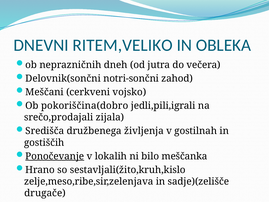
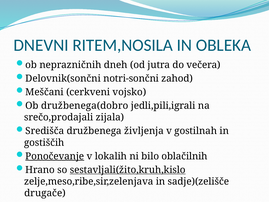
RITEM,VELIKO: RITEM,VELIKO -> RITEM,NOSILA
pokoriščina(dobro: pokoriščina(dobro -> družbenega(dobro
meščanka: meščanka -> oblačilnih
sestavljali(žito,kruh,kislo underline: none -> present
